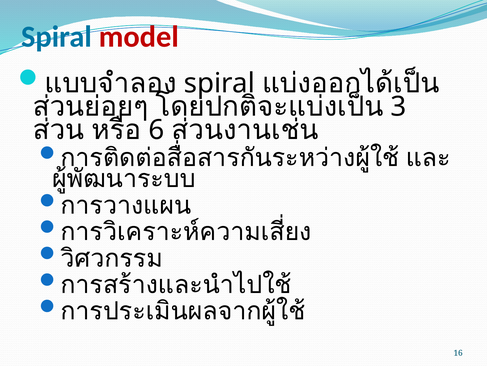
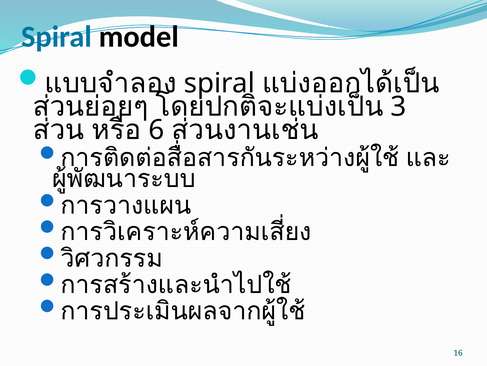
model colour: red -> black
